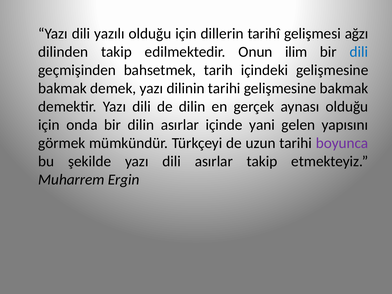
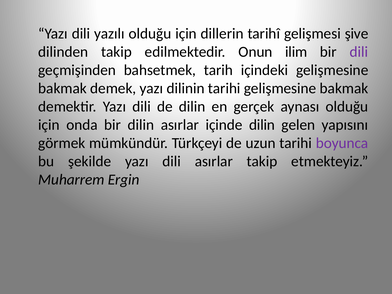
ağzı: ağzı -> şive
dili at (359, 52) colour: blue -> purple
içinde yani: yani -> dilin
